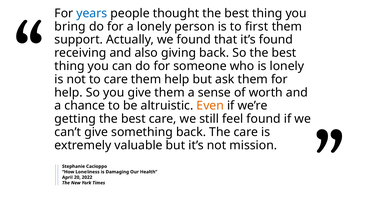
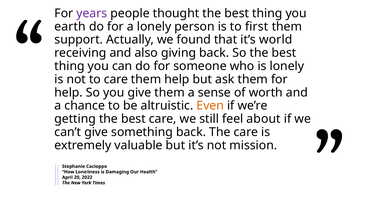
years colour: blue -> purple
bring: bring -> earth
it’s found: found -> world
feel found: found -> about
